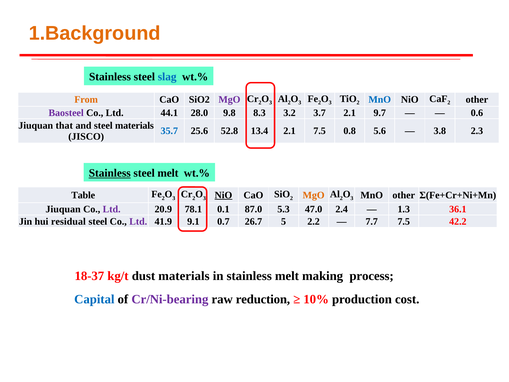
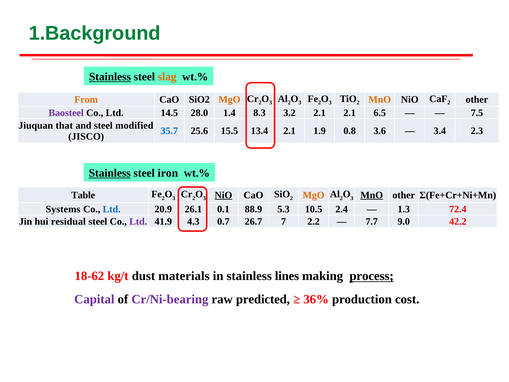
1.Background colour: orange -> green
Stainless at (110, 77) underline: none -> present
slag colour: blue -> orange
MgO at (229, 100) colour: purple -> orange
MnO at (380, 100) colour: blue -> orange
44.1: 44.1 -> 14.5
9.8: 9.8 -> 1.4
3.2 3.7: 3.7 -> 2.1
9.7: 9.7 -> 6.5
0.6: 0.6 -> 7.5
steel materials: materials -> modified
52.8: 52.8 -> 15.5
2.1 7.5: 7.5 -> 1.9
5.6: 5.6 -> 3.6
3.8: 3.8 -> 3.4
steel melt: melt -> iron
MnO at (372, 195) underline: none -> present
Jiuquan at (63, 209): Jiuquan -> Systems
Ltd at (112, 209) colour: purple -> blue
78.1: 78.1 -> 26.1
87.0: 87.0 -> 88.9
47.0: 47.0 -> 10.5
36.1: 36.1 -> 72.4
9.1: 9.1 -> 4.3
5: 5 -> 7
7.7 7.5: 7.5 -> 9.0
18-37: 18-37 -> 18-62
stainless melt: melt -> lines
process underline: none -> present
Capital colour: blue -> purple
reduction: reduction -> predicted
10%: 10% -> 36%
